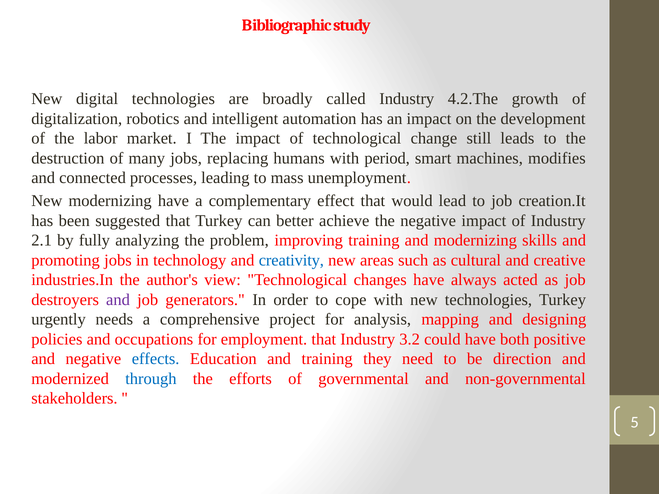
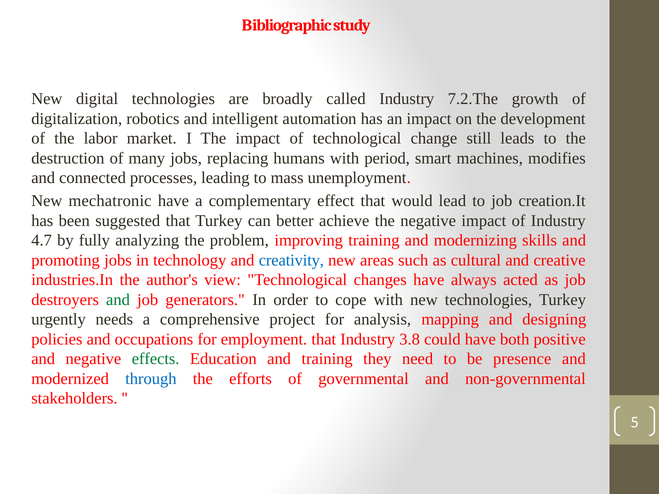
4.2.The: 4.2.The -> 7.2.The
New modernizing: modernizing -> mechatronic
2.1: 2.1 -> 4.7
and at (118, 300) colour: purple -> green
3.2: 3.2 -> 3.8
effects colour: blue -> green
direction: direction -> presence
